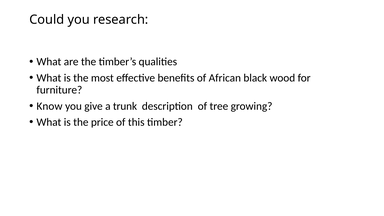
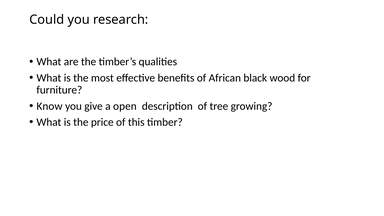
trunk: trunk -> open
